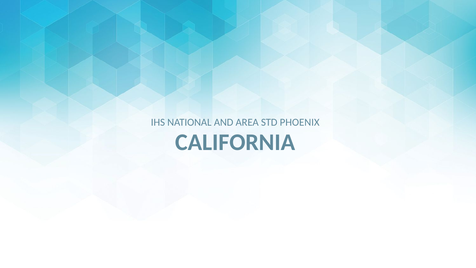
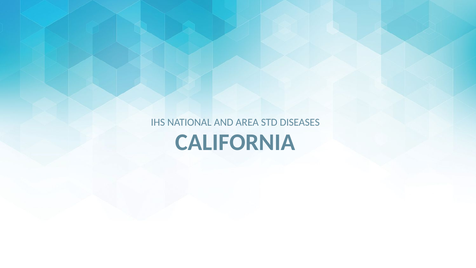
PHOENIX: PHOENIX -> DISEASES
